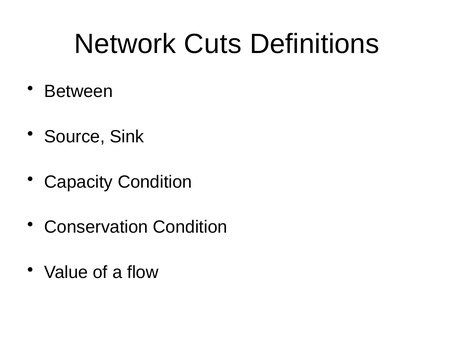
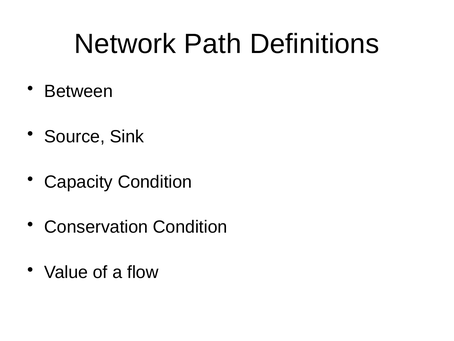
Cuts: Cuts -> Path
